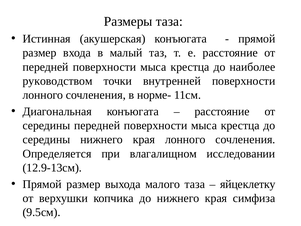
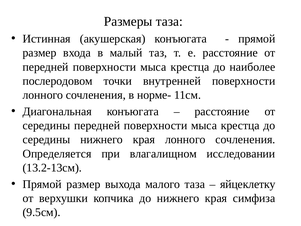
руководством: руководством -> послеродовом
12.9-13см: 12.9-13см -> 13.2-13см
